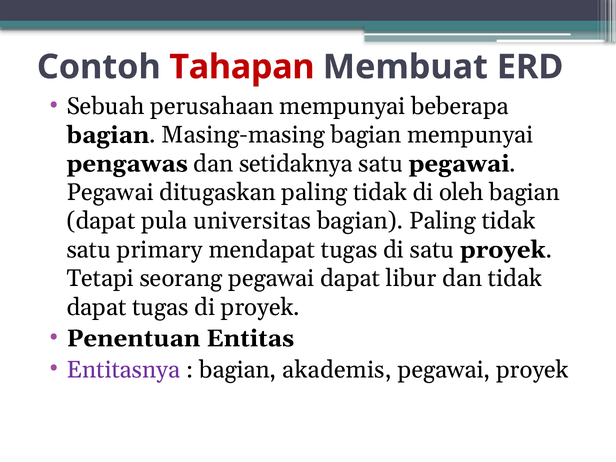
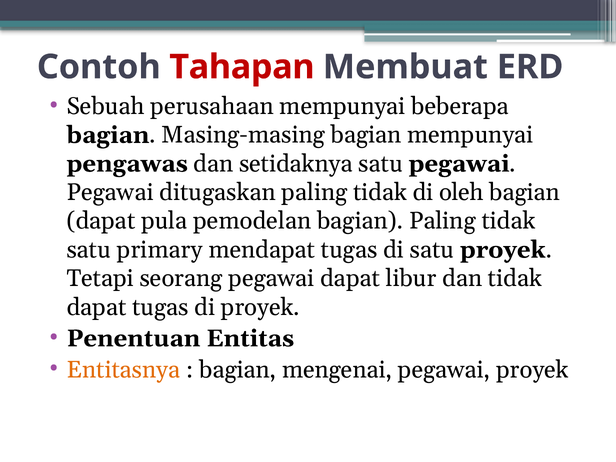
universitas: universitas -> pemodelan
Entitasnya colour: purple -> orange
akademis: akademis -> mengenai
